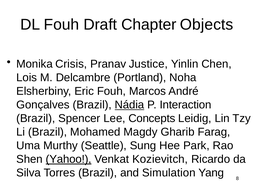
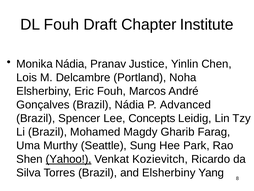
Objects: Objects -> Institute
Monika Crisis: Crisis -> Nádia
Nádia at (130, 105) underline: present -> none
Interaction: Interaction -> Advanced
and Simulation: Simulation -> Elsherbiny
